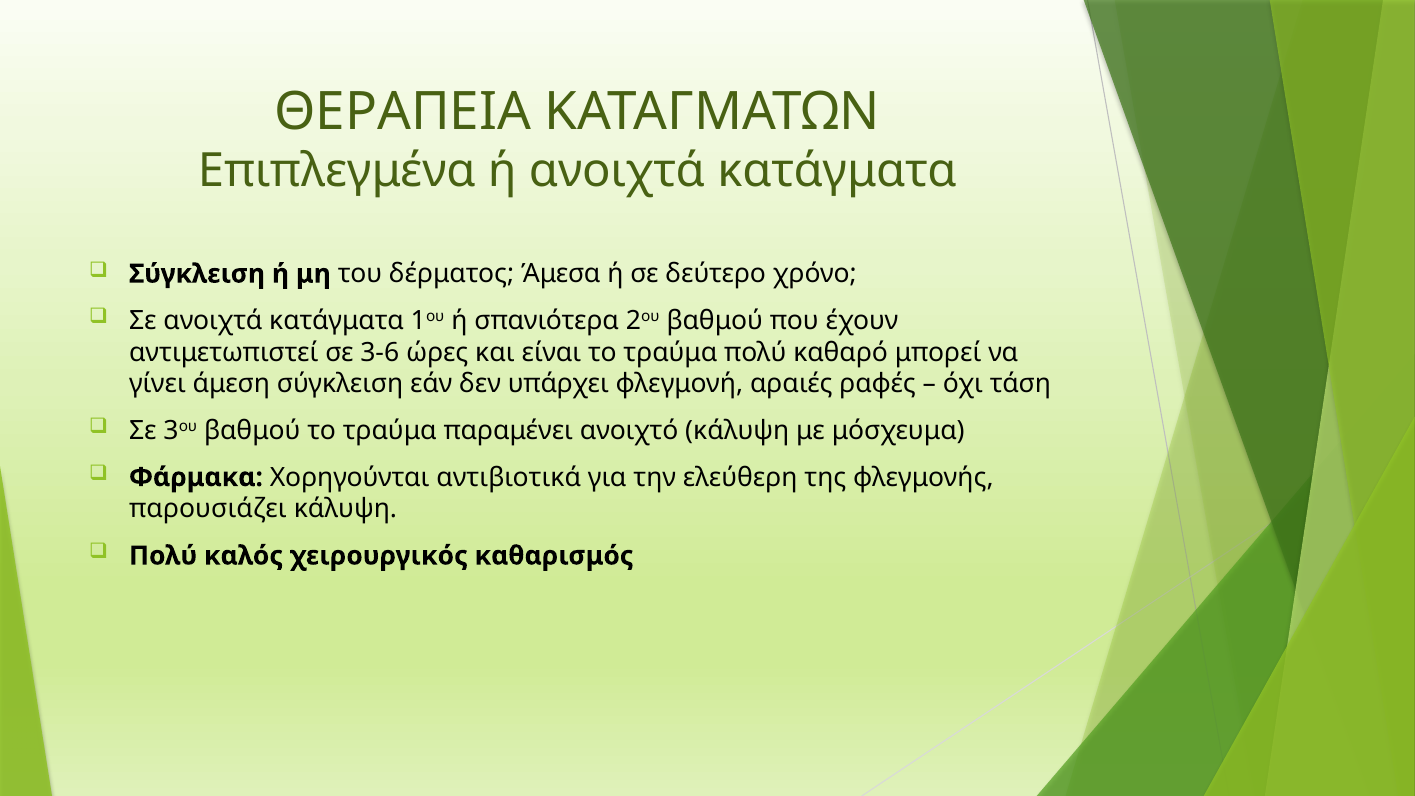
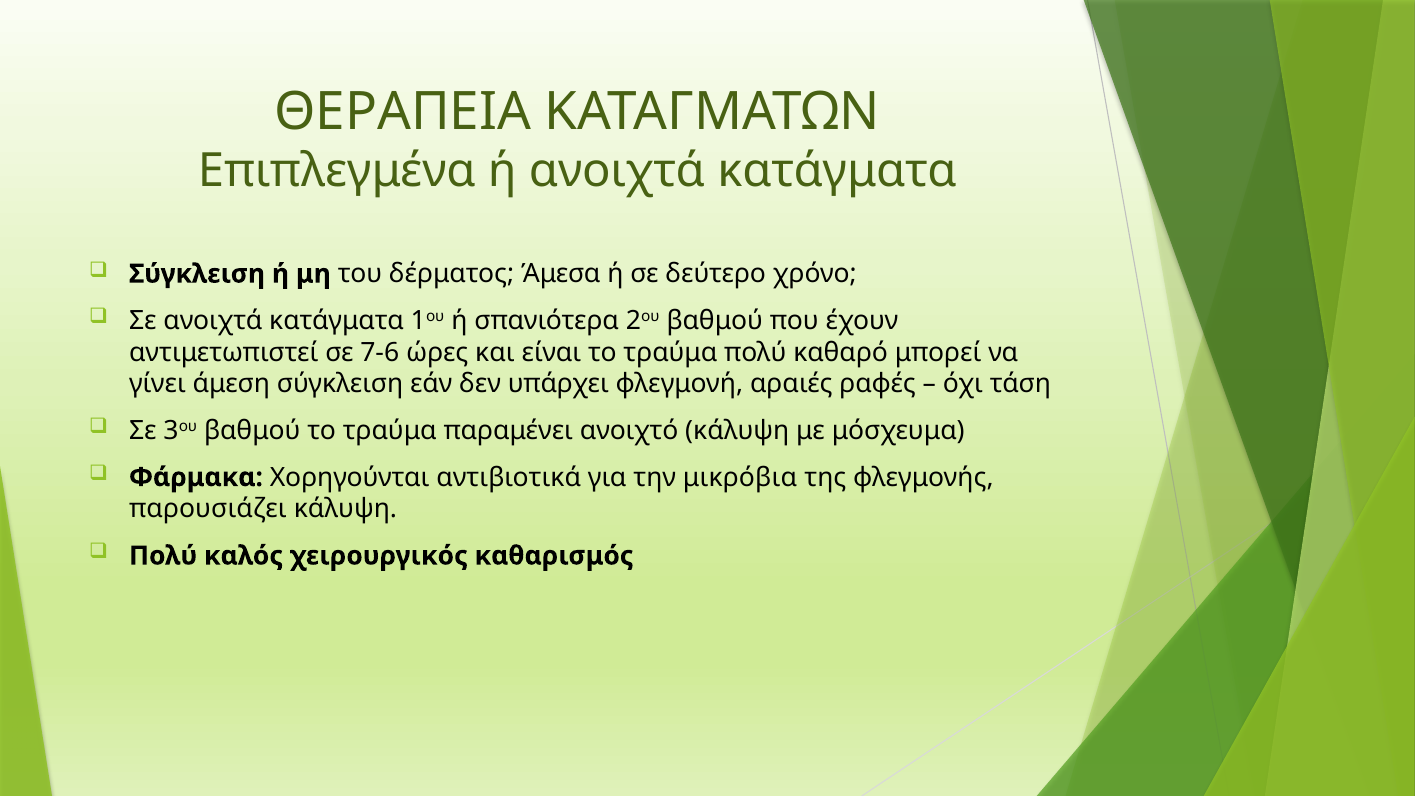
3-6: 3-6 -> 7-6
ελεύθερη: ελεύθερη -> μικρόβια
